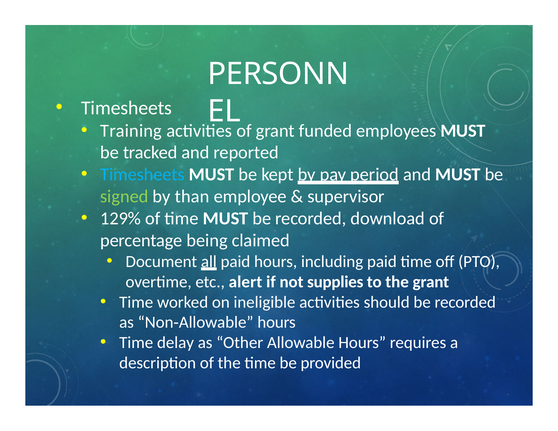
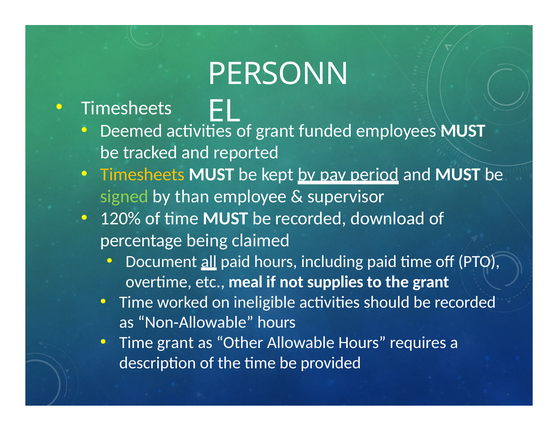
Training: Training -> Deemed
Timesheets at (142, 175) colour: light blue -> yellow
129%: 129% -> 120%
alert: alert -> meal
Time delay: delay -> grant
